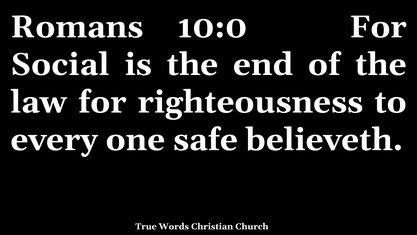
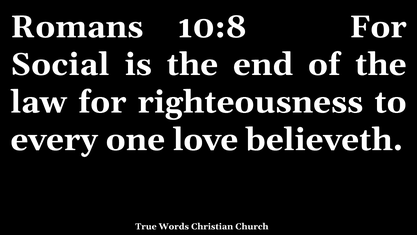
10:0: 10:0 -> 10:8
safe: safe -> love
